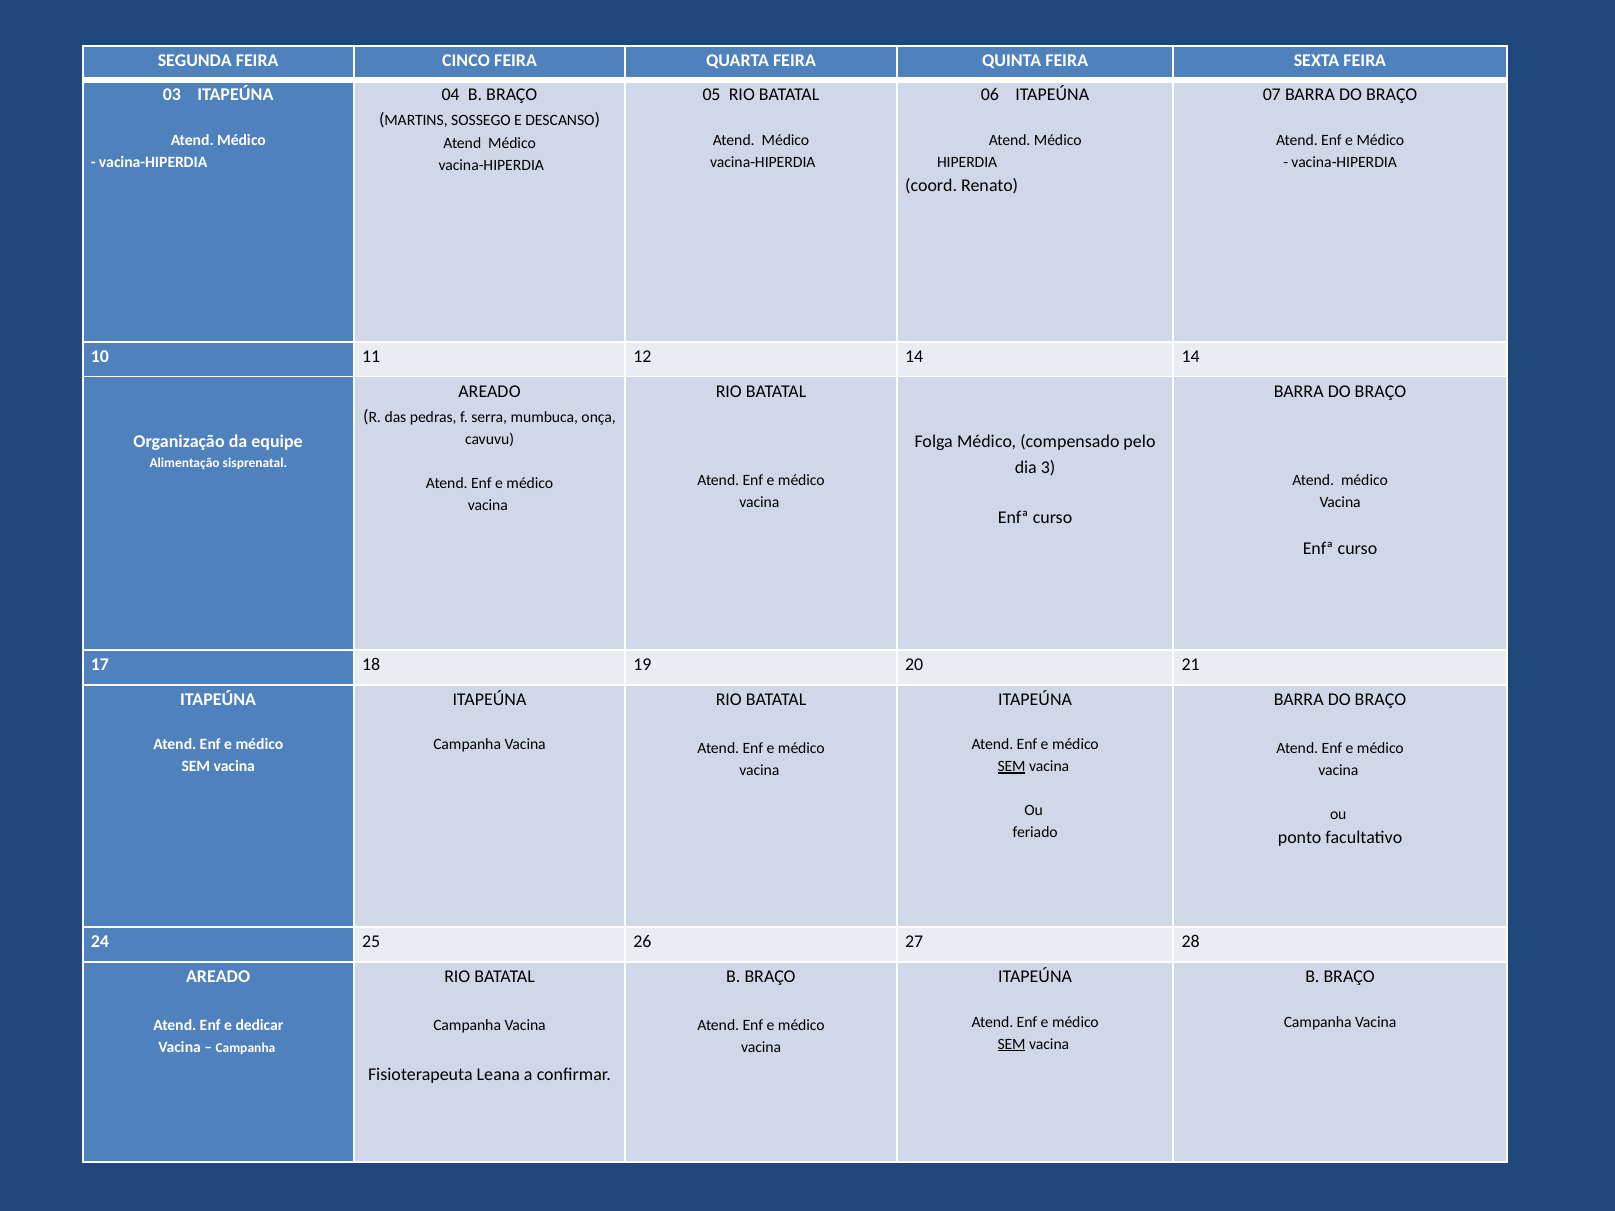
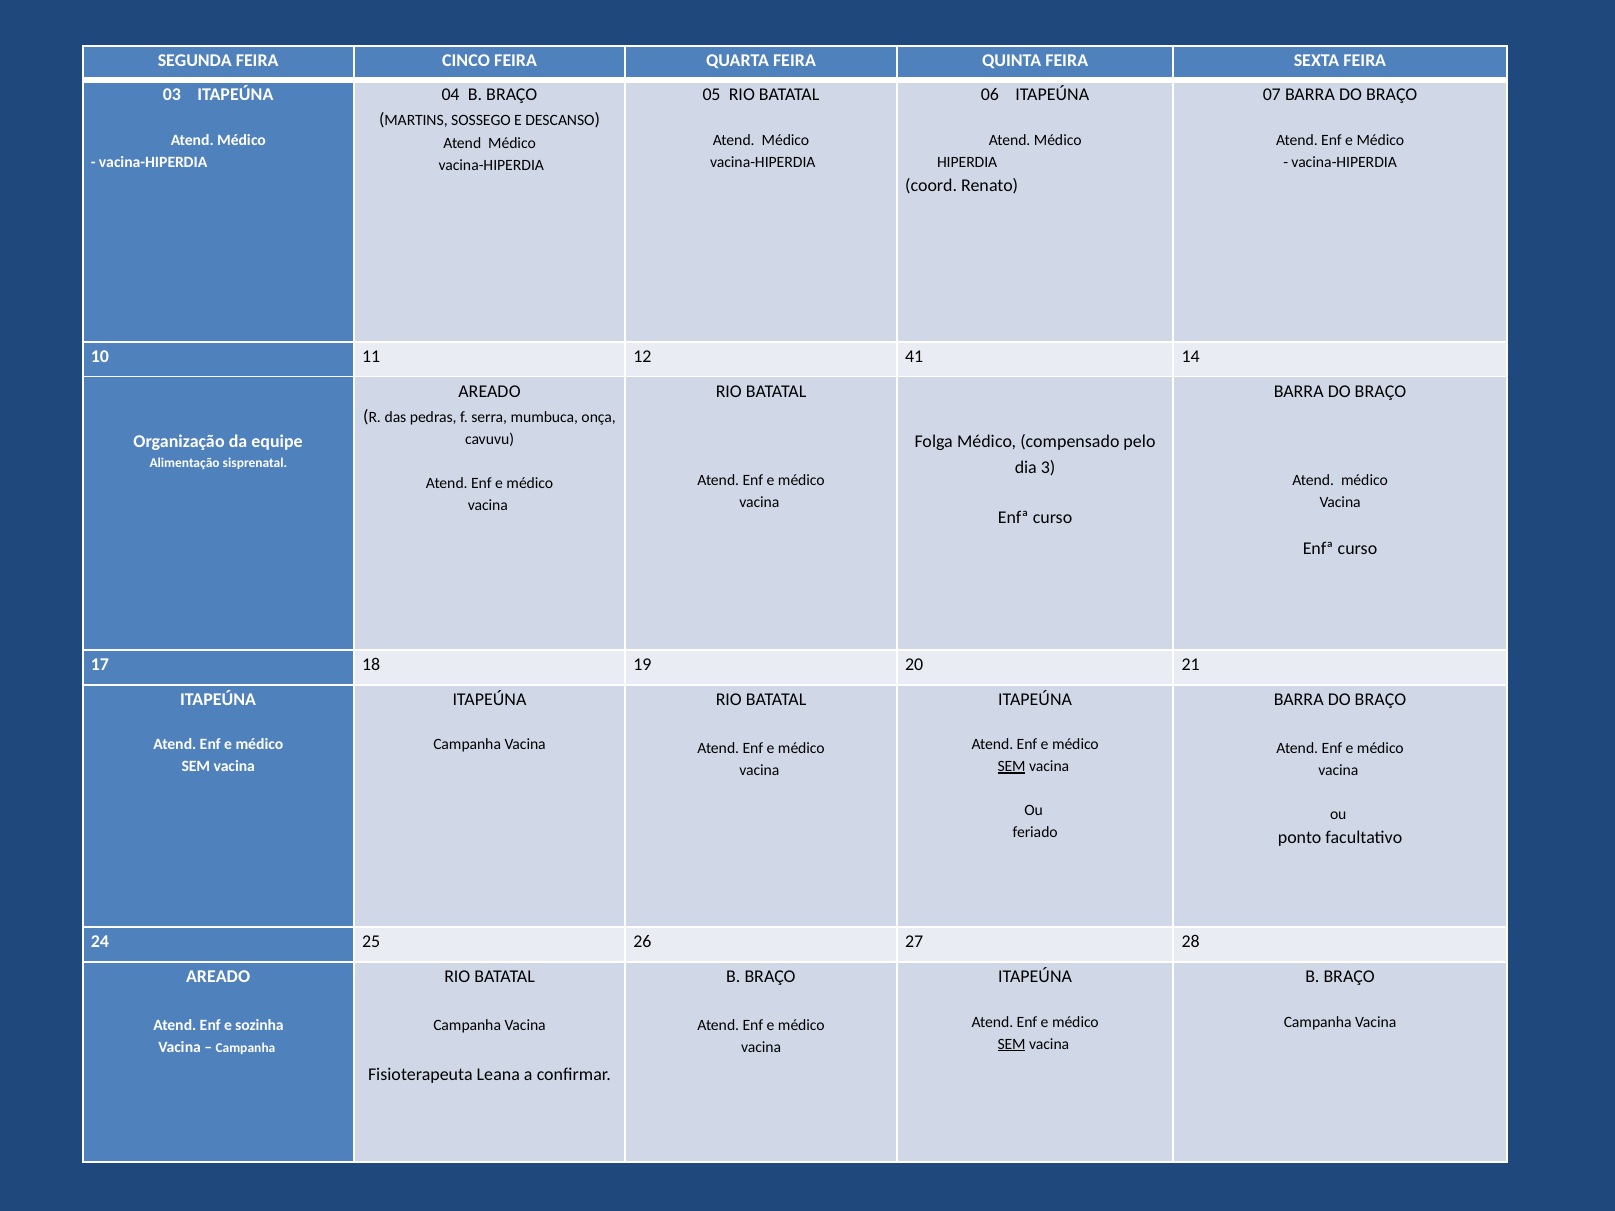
12 14: 14 -> 41
dedicar: dedicar -> sozinha
